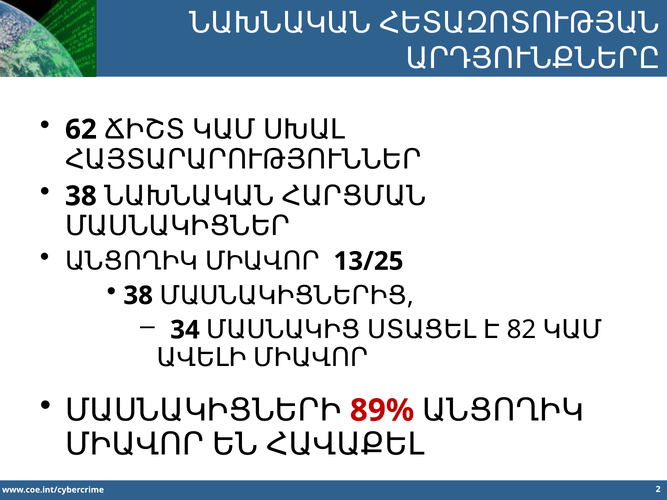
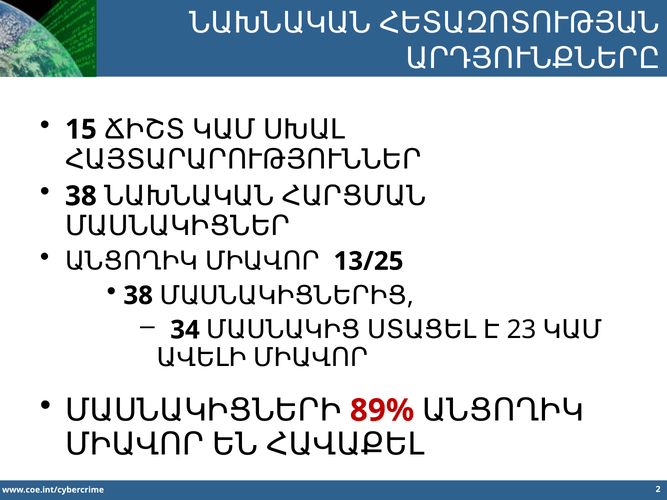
62: 62 -> 15
82: 82 -> 23
